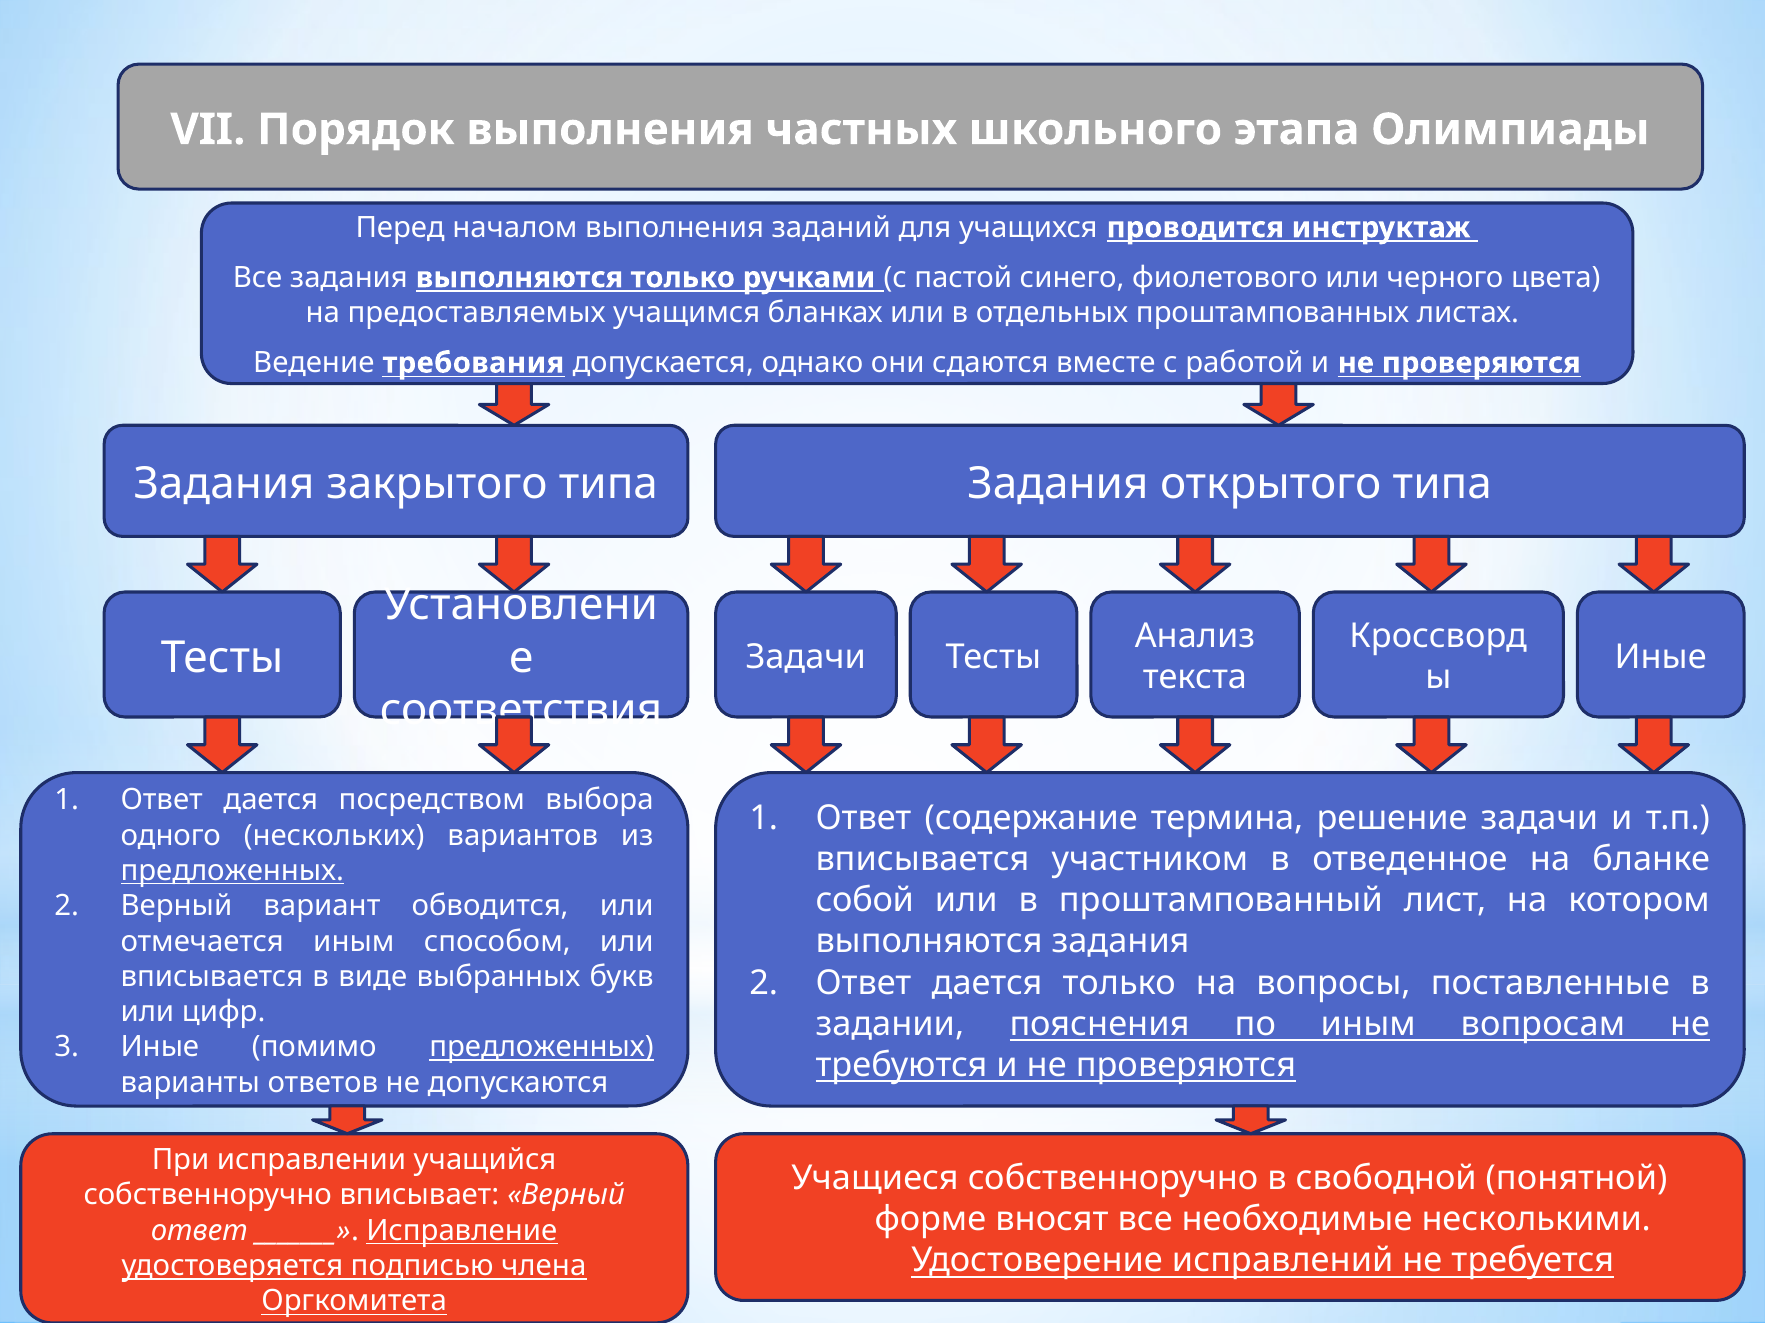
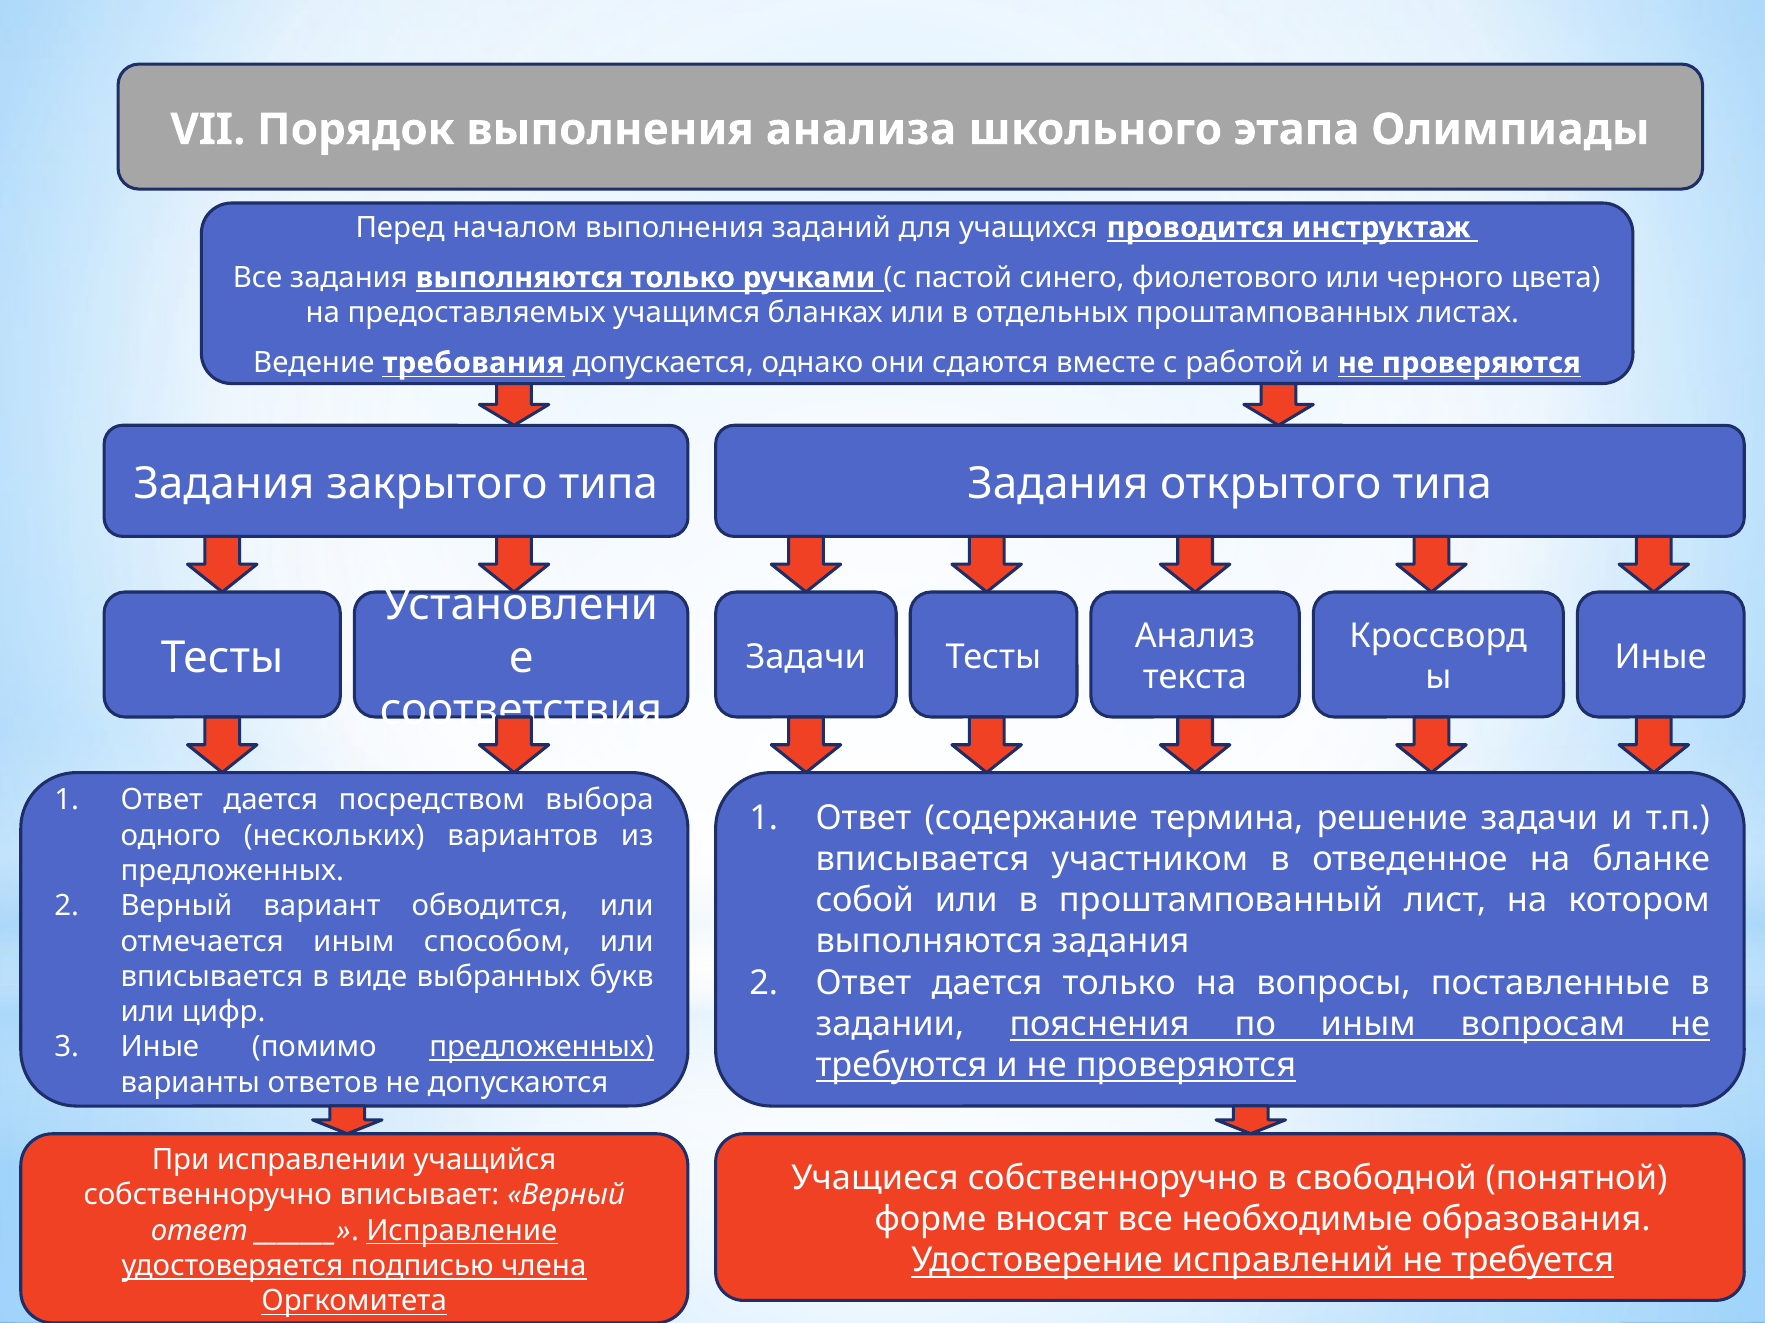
частных: частных -> анализа
предложенных at (232, 871) underline: present -> none
несколькими: несколькими -> образования
